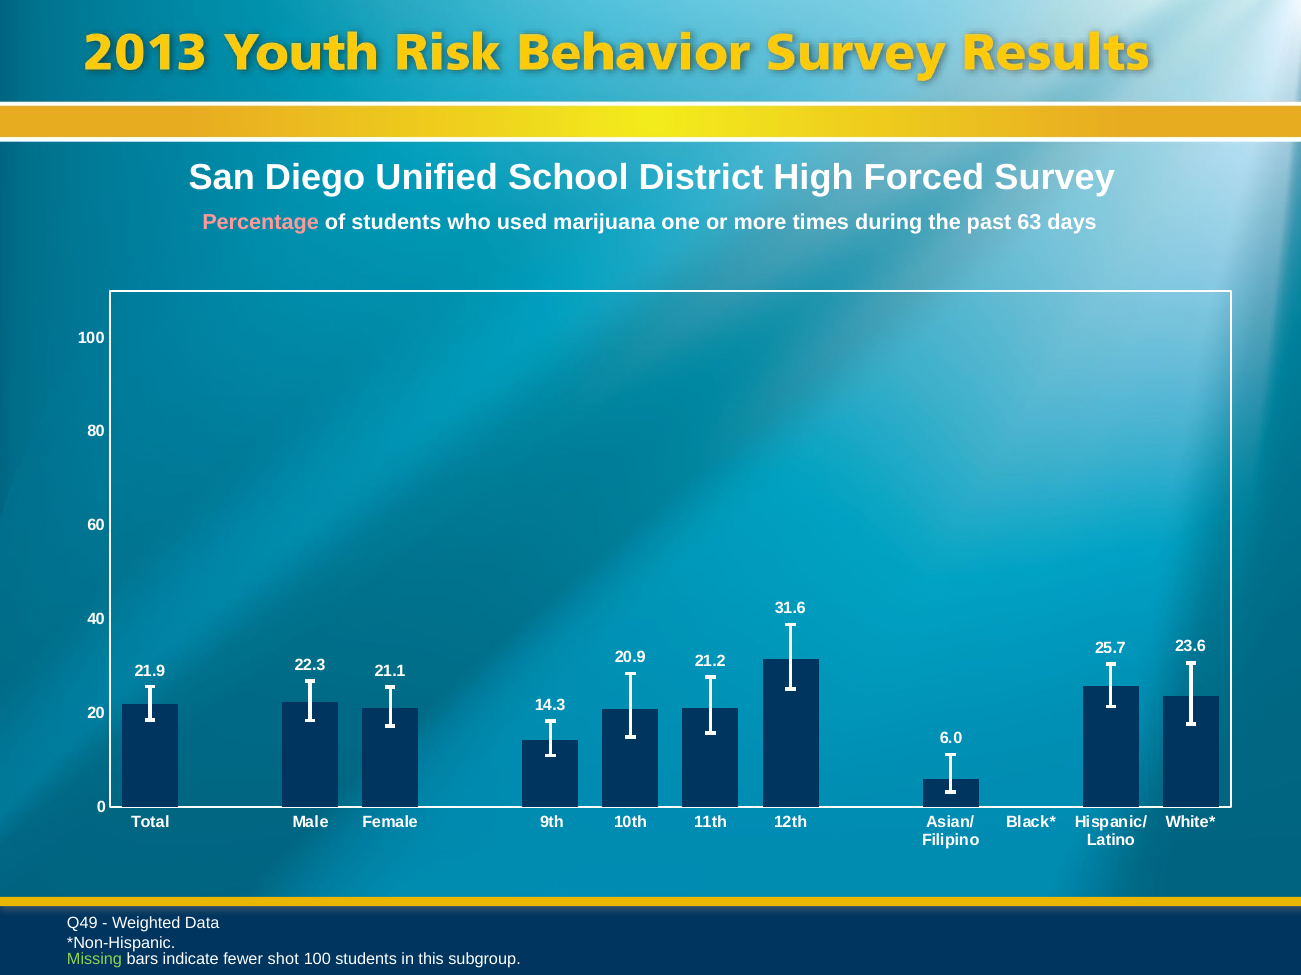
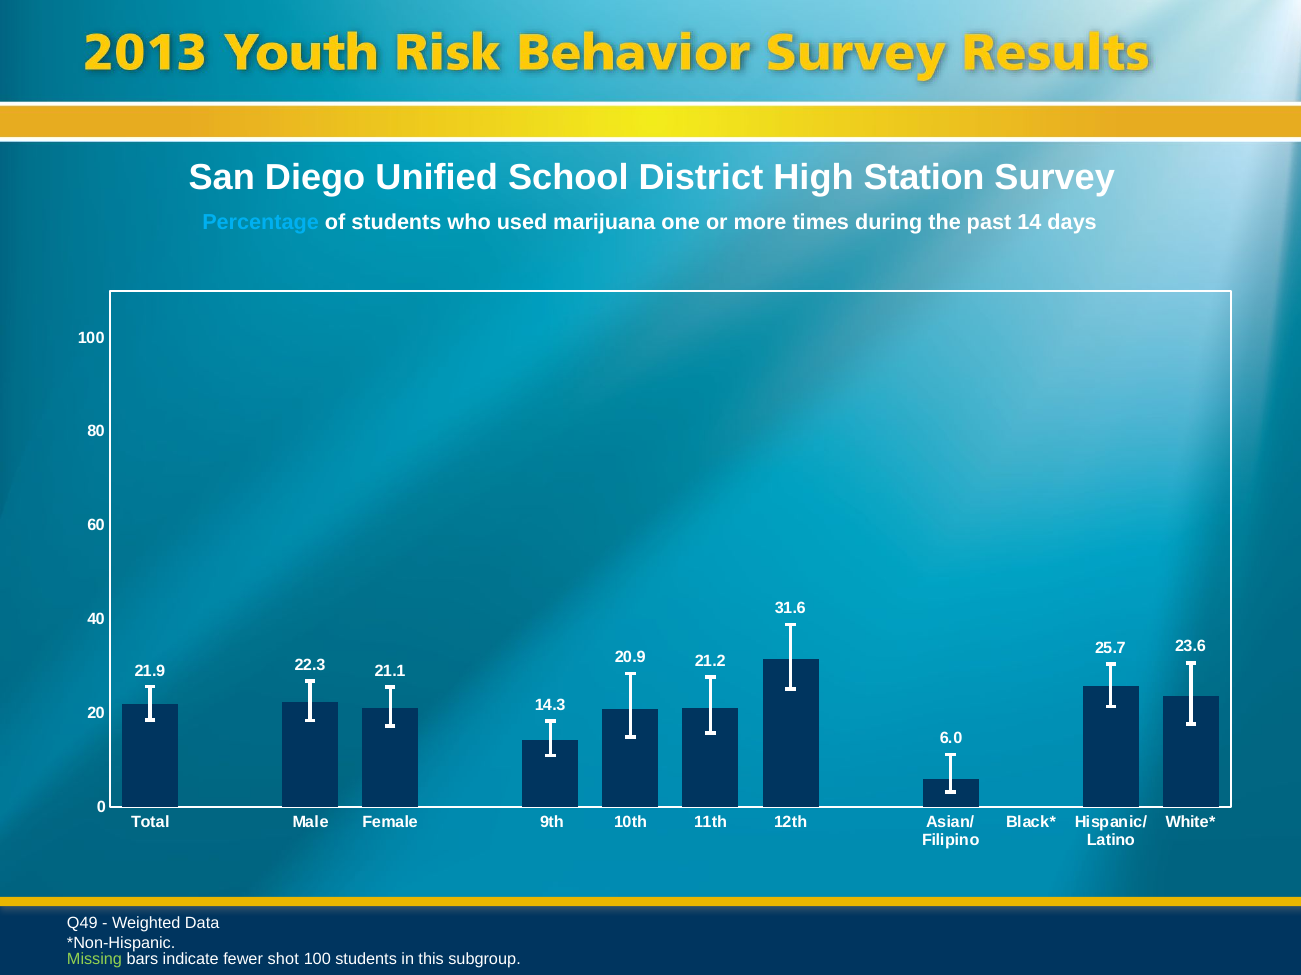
Forced: Forced -> Station
Percentage colour: pink -> light blue
63: 63 -> 14
